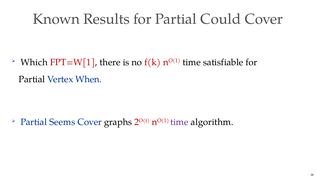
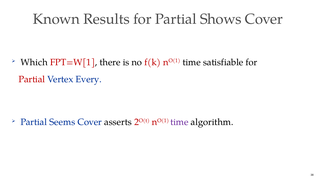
Could: Could -> Shows
Partial at (32, 79) colour: black -> red
When: When -> Every
graphs: graphs -> asserts
